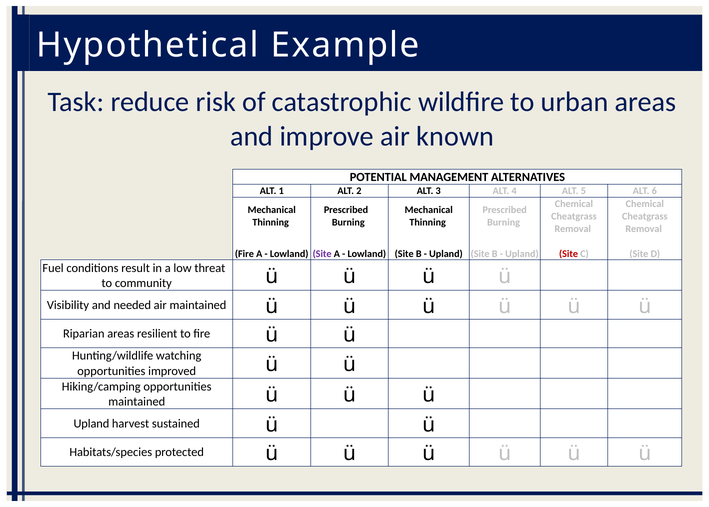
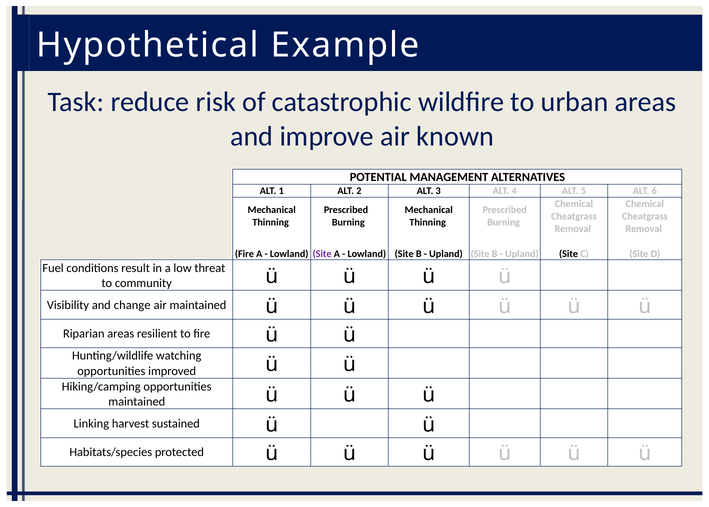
Site at (569, 254) colour: red -> black
needed: needed -> change
Upland at (91, 423): Upland -> Linking
